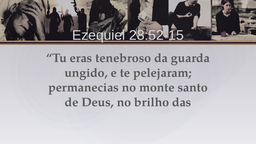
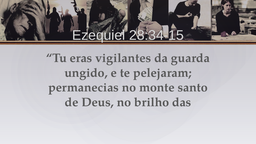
28:52-15: 28:52-15 -> 28:34-15
tenebroso: tenebroso -> vigilantes
